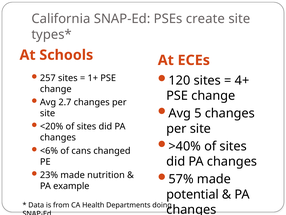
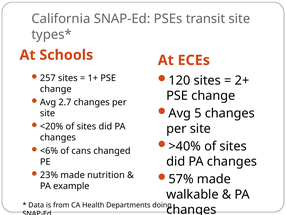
create: create -> transit
4+: 4+ -> 2+
potential: potential -> walkable
